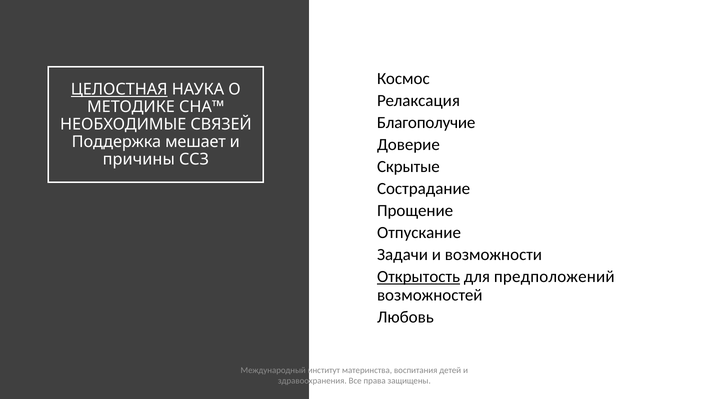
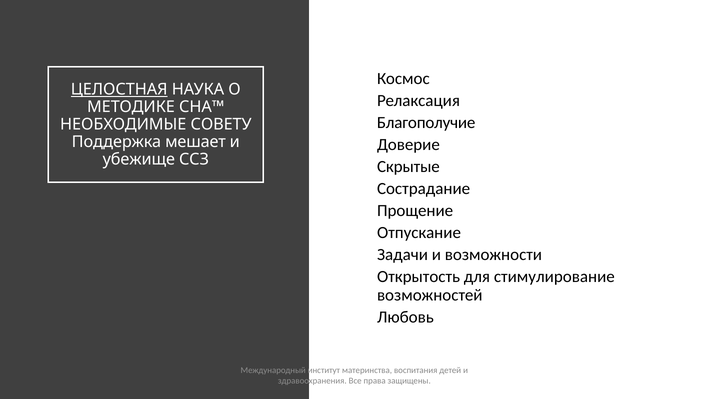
СВЯЗЕЙ: СВЯЗЕЙ -> СОВЕТУ
причины: причины -> убежище
Открытость underline: present -> none
предположений: предположений -> стимулирование
